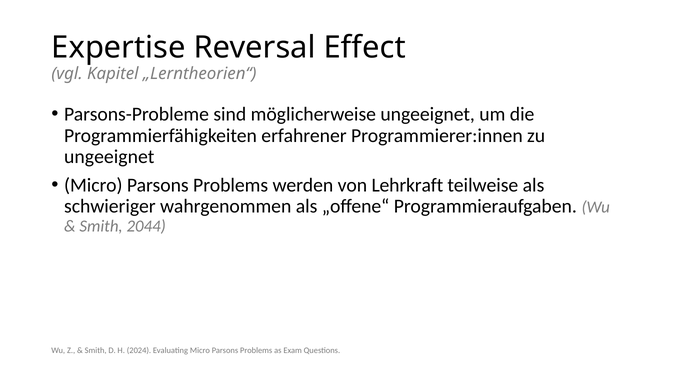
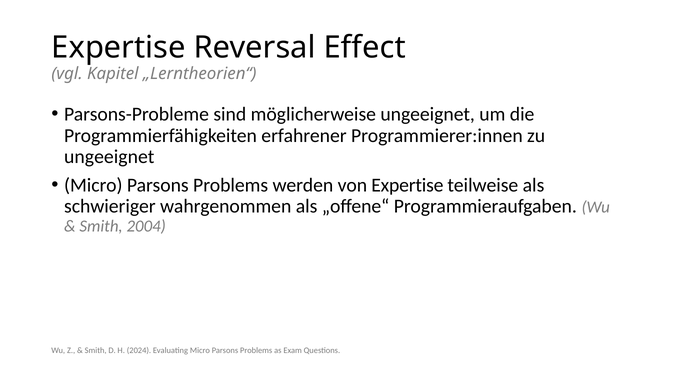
von Lehrkraft: Lehrkraft -> Expertise
2044: 2044 -> 2004
